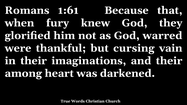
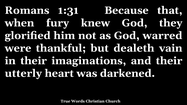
1:61: 1:61 -> 1:31
cursing: cursing -> dealeth
among: among -> utterly
